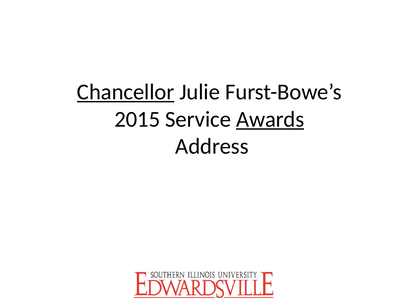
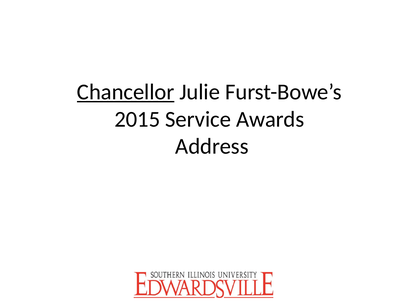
Awards underline: present -> none
